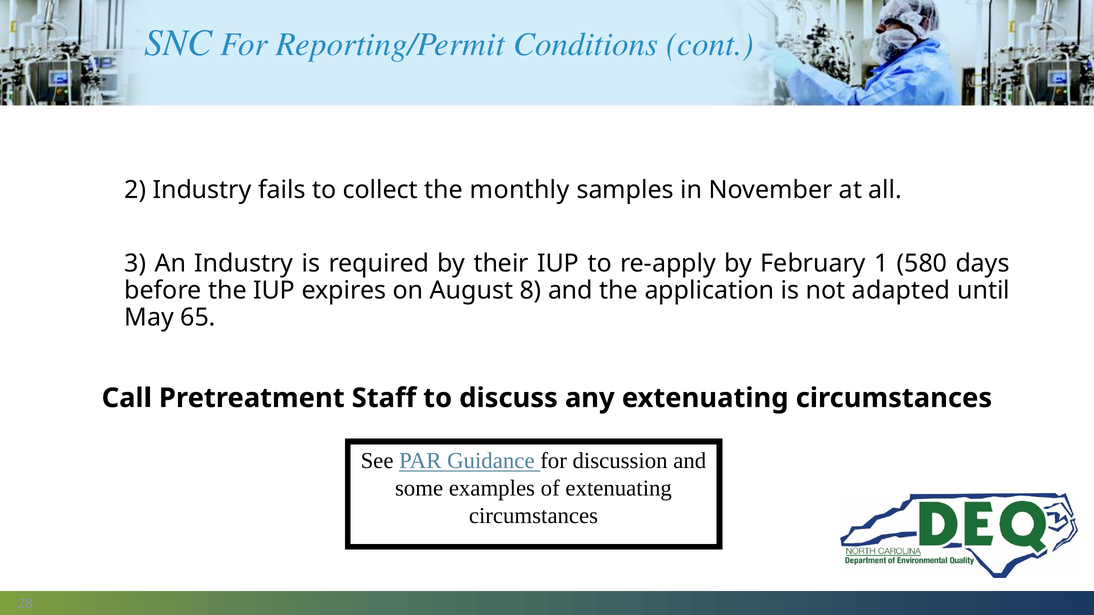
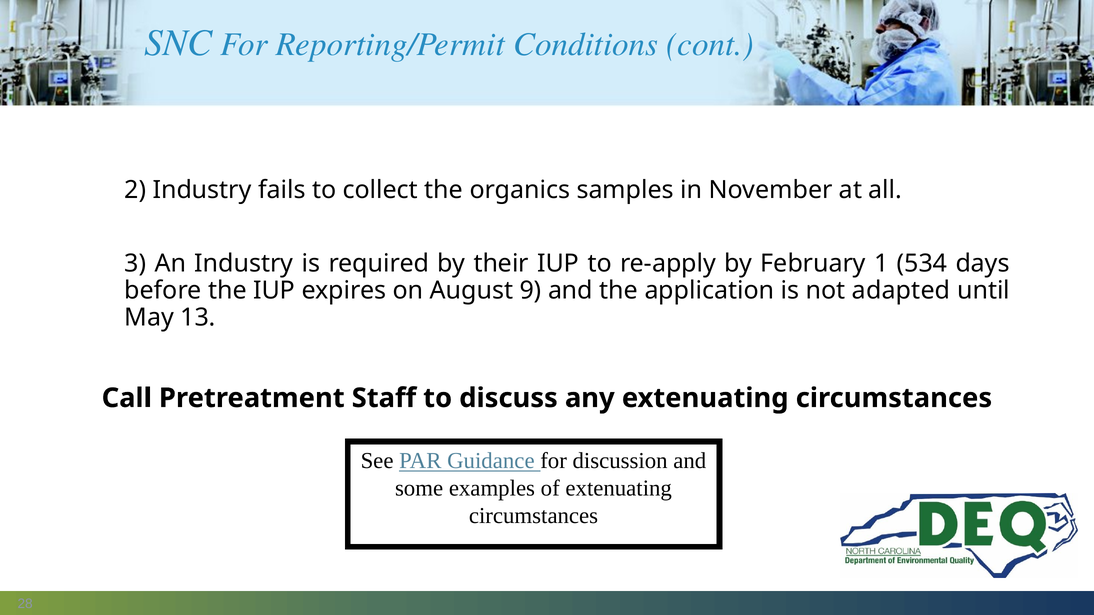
monthly: monthly -> organics
580: 580 -> 534
8: 8 -> 9
65: 65 -> 13
